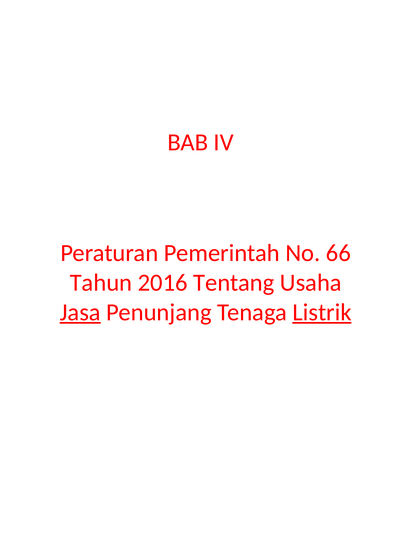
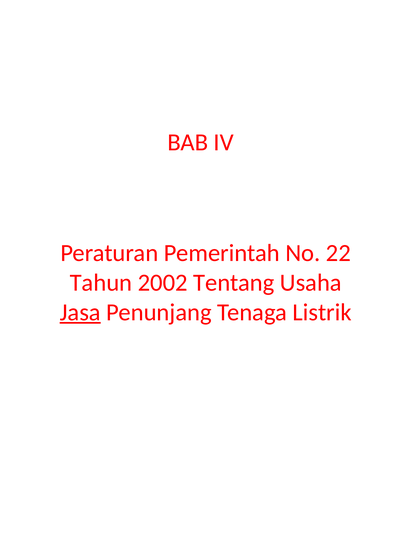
66: 66 -> 22
2016: 2016 -> 2002
Listrik underline: present -> none
